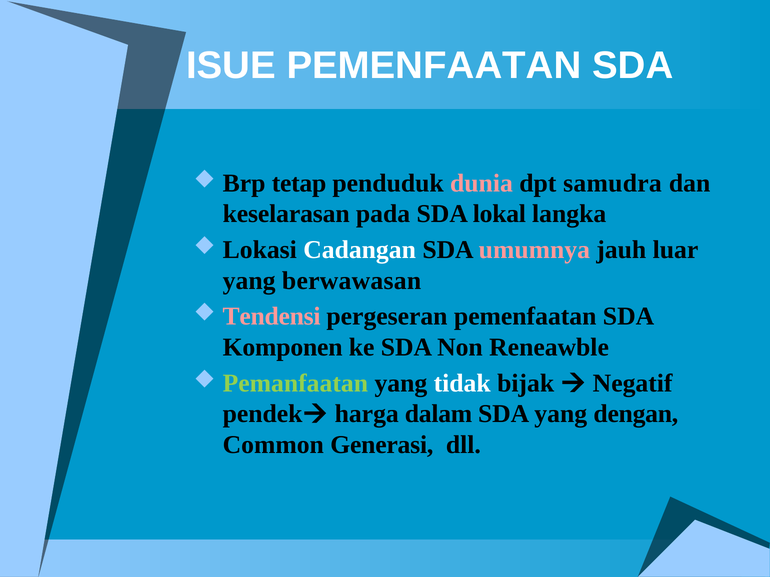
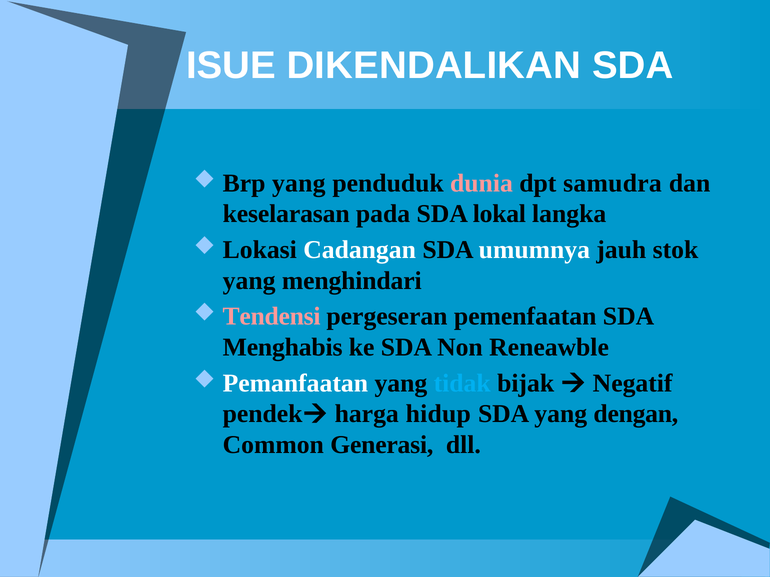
ISUE PEMENFAATAN: PEMENFAATAN -> DIKENDALIKAN
Brp tetap: tetap -> yang
umumnya colour: pink -> white
luar: luar -> stok
berwawasan: berwawasan -> menghindari
Komponen: Komponen -> Menghabis
Pemanfaatan colour: light green -> white
tidak colour: white -> light blue
dalam: dalam -> hidup
